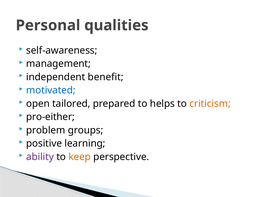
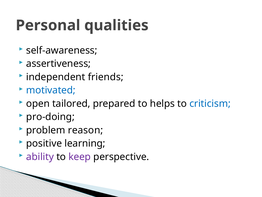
management: management -> assertiveness
benefit: benefit -> friends
criticism colour: orange -> blue
pro-either: pro-either -> pro-doing
groups: groups -> reason
keep colour: orange -> purple
